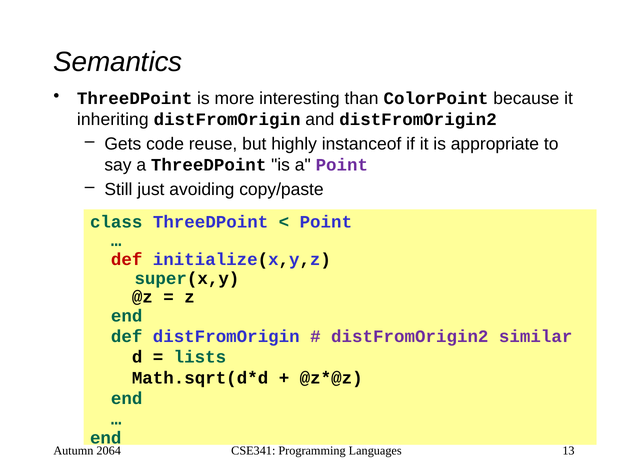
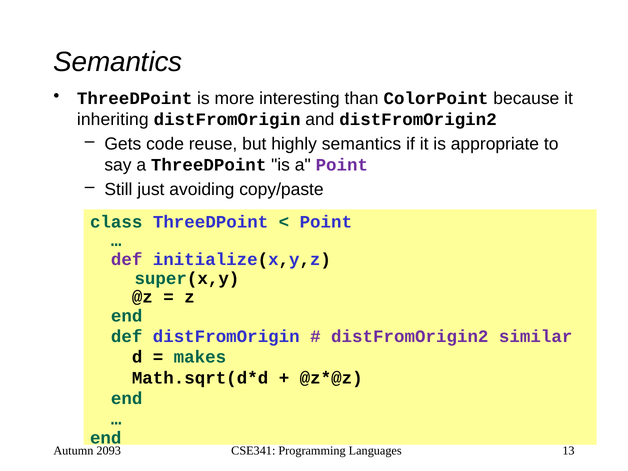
highly instanceof: instanceof -> semantics
def at (127, 259) colour: red -> purple
lists: lists -> makes
2064: 2064 -> 2093
